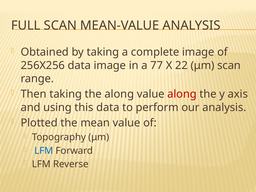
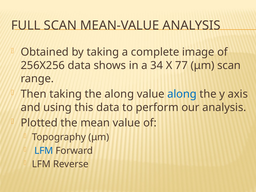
data image: image -> shows
77: 77 -> 34
22: 22 -> 77
along at (182, 94) colour: red -> blue
